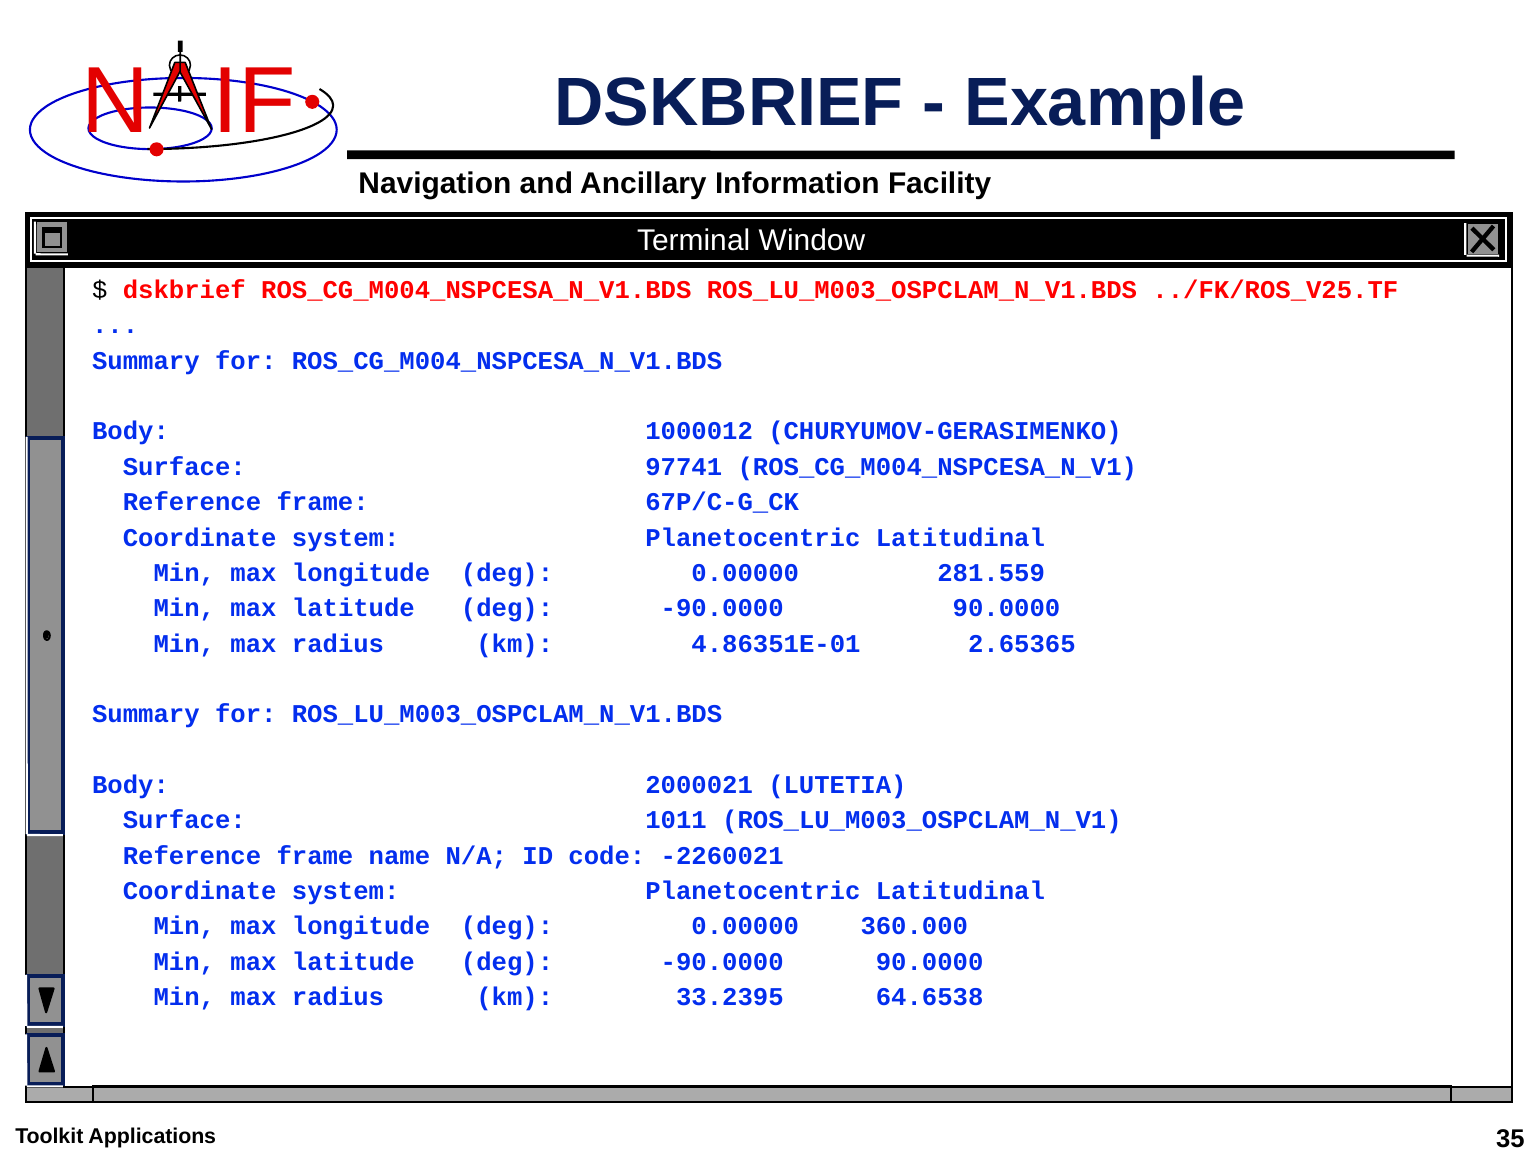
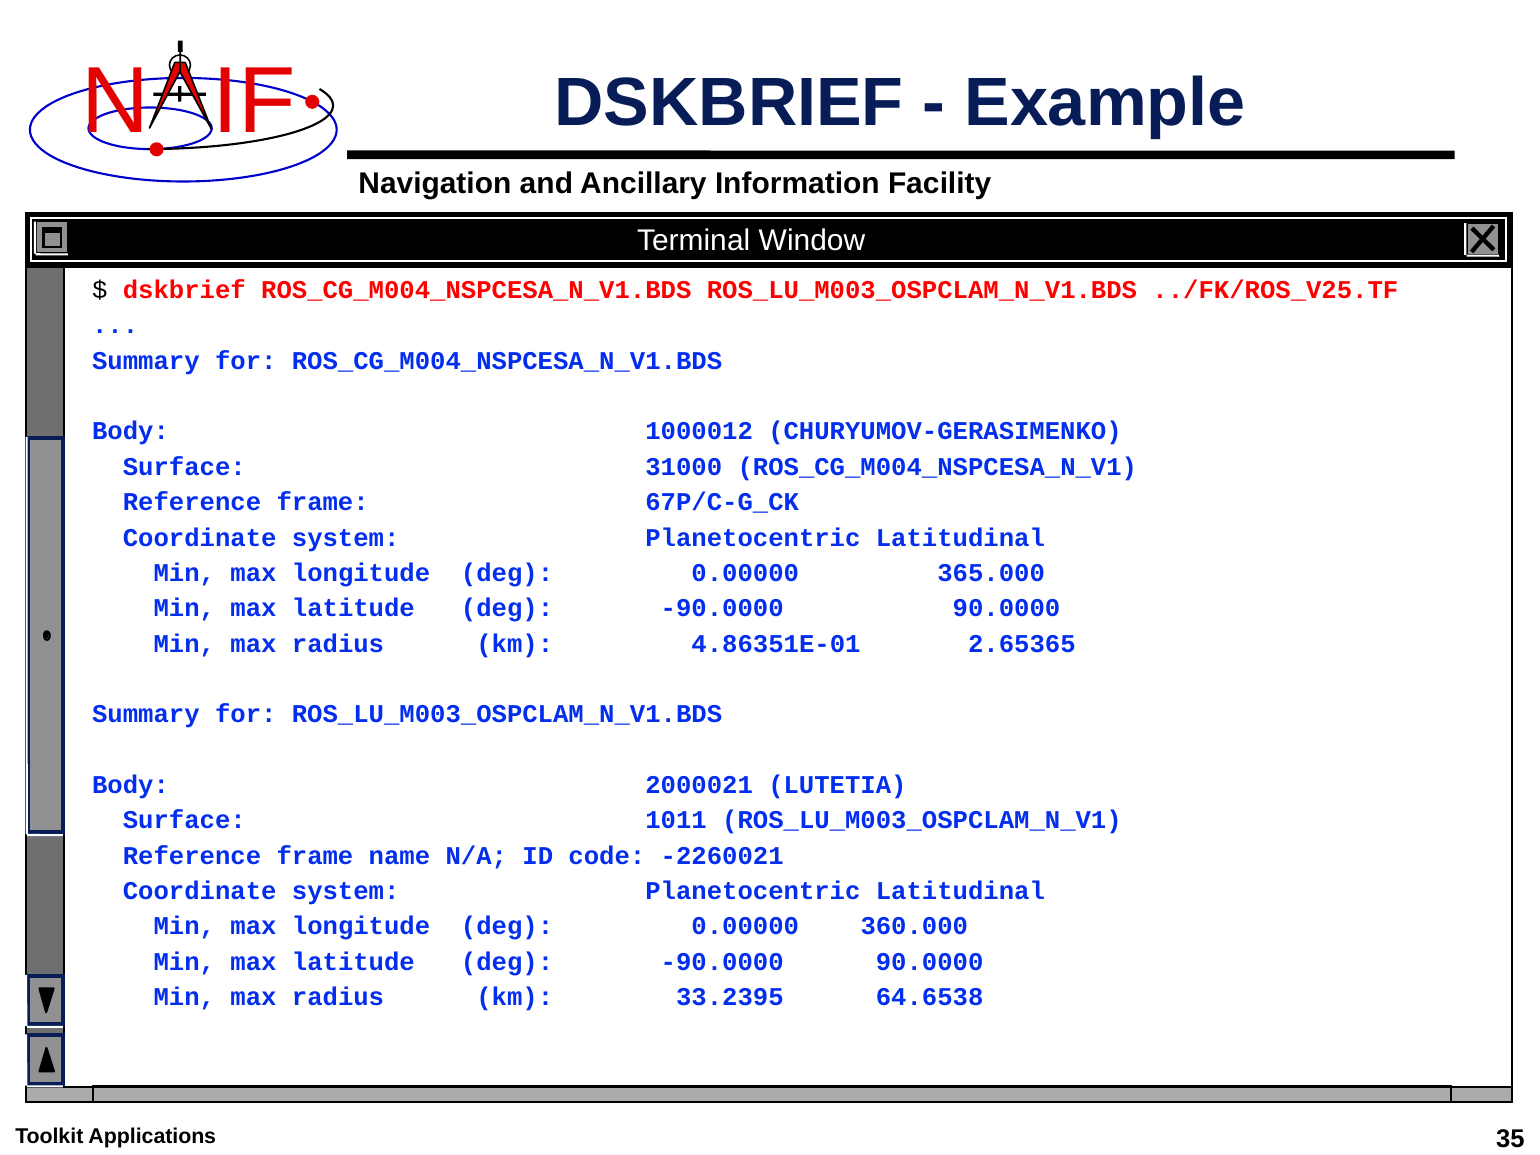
97741: 97741 -> 31000
281.559: 281.559 -> 365.000
